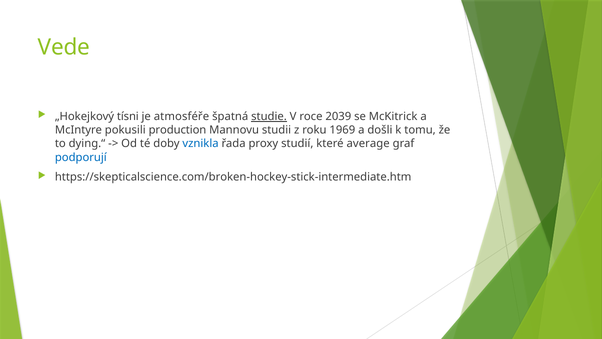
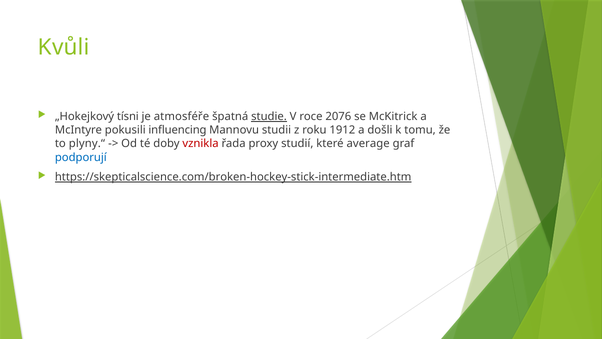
Vede: Vede -> Kvůli
2039: 2039 -> 2076
production: production -> influencing
1969: 1969 -> 1912
dying.“: dying.“ -> plyny.“
vznikla colour: blue -> red
https://skepticalscience.com/broken-hockey-stick-intermediate.htm underline: none -> present
